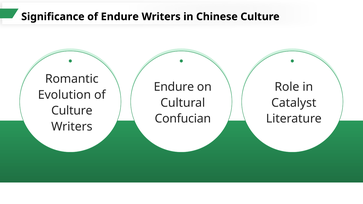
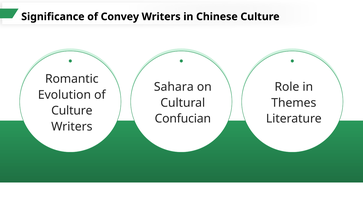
of Endure: Endure -> Convey
Endure at (174, 87): Endure -> Sahara
Catalyst: Catalyst -> Themes
